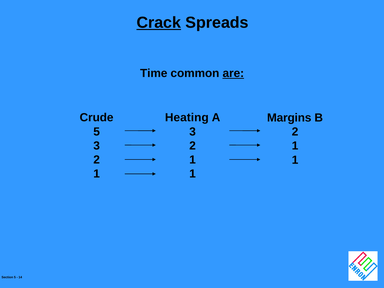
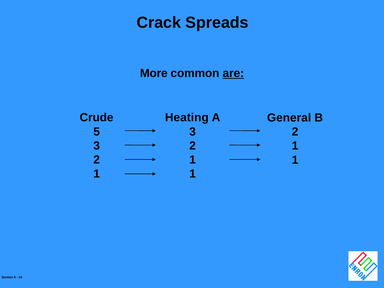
Crack underline: present -> none
Time: Time -> More
Margins: Margins -> General
